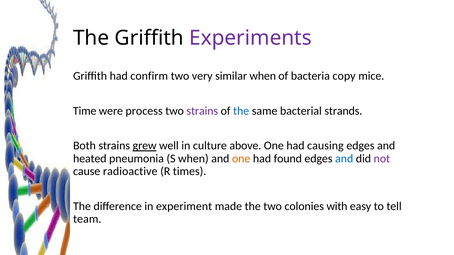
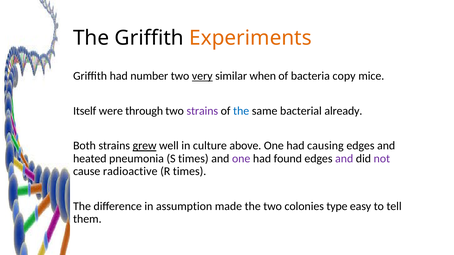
Experiments colour: purple -> orange
confirm: confirm -> number
very underline: none -> present
Time: Time -> Itself
process: process -> through
strands: strands -> already
S when: when -> times
one at (241, 159) colour: orange -> purple
and at (344, 159) colour: blue -> purple
experiment: experiment -> assumption
with: with -> type
team: team -> them
